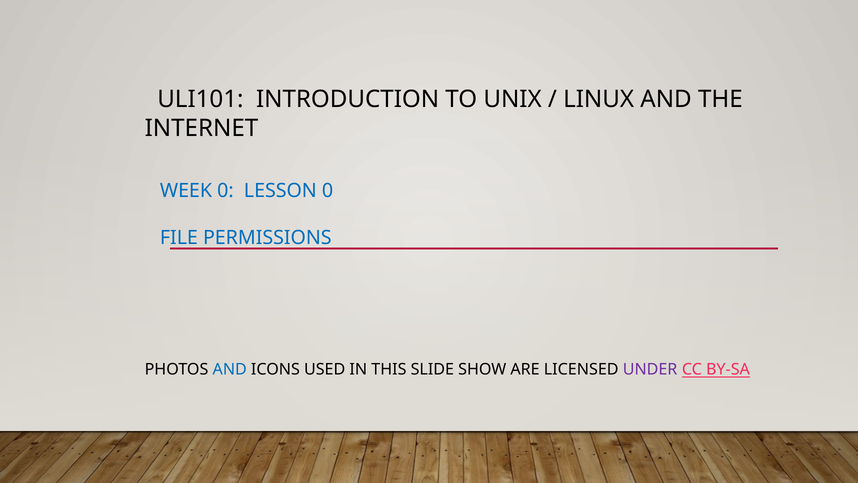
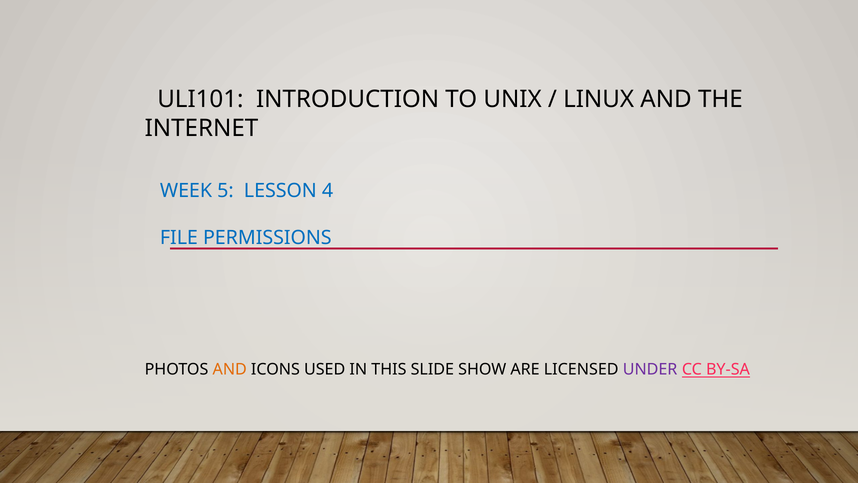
WEEK 0: 0 -> 5
LESSON 0: 0 -> 4
AND at (230, 369) colour: blue -> orange
